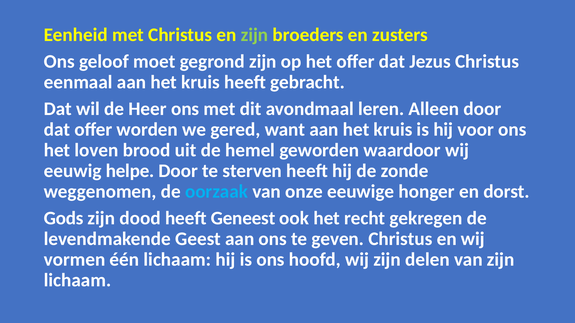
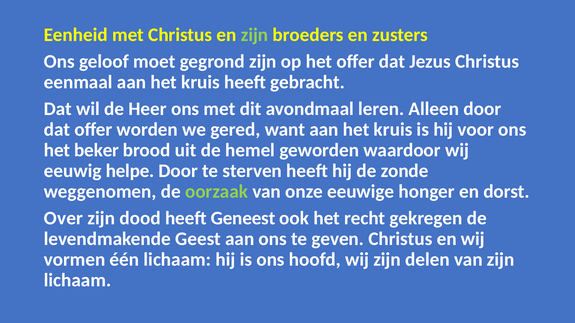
loven: loven -> beker
oorzaak colour: light blue -> light green
Gods: Gods -> Over
